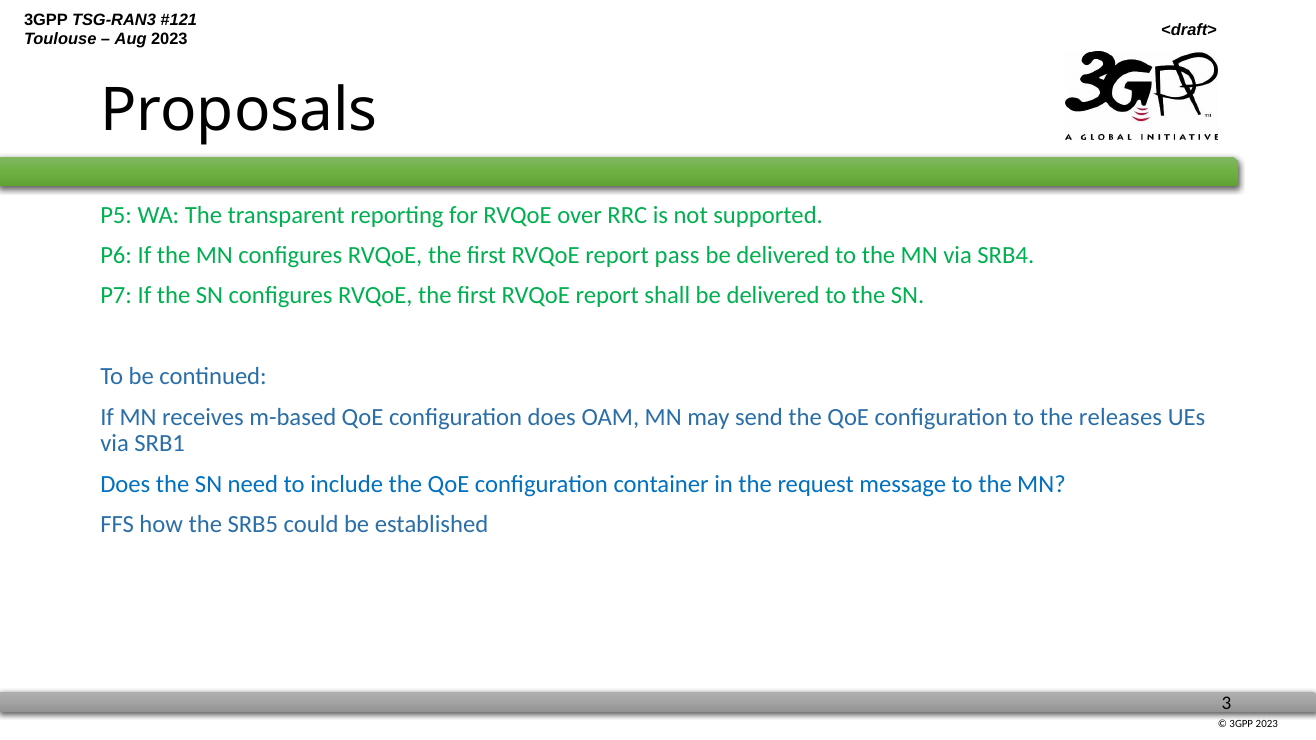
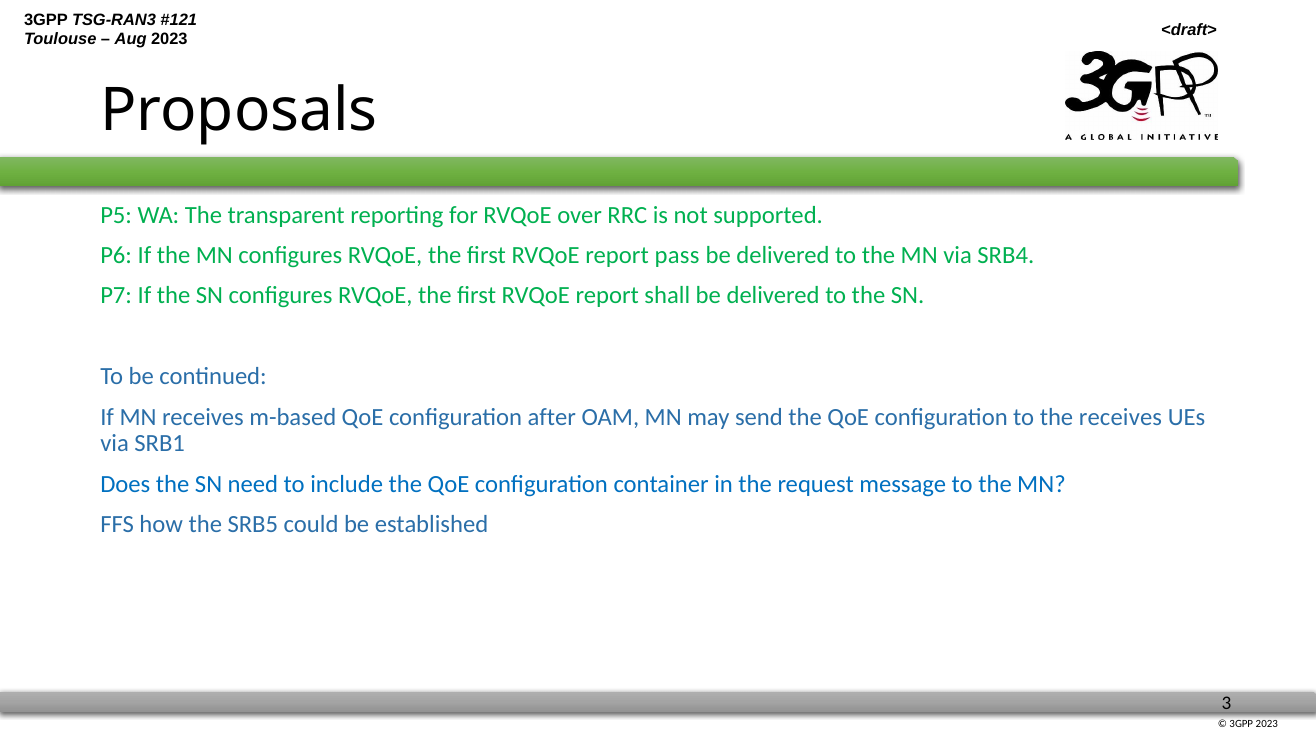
configuration does: does -> after
the releases: releases -> receives
